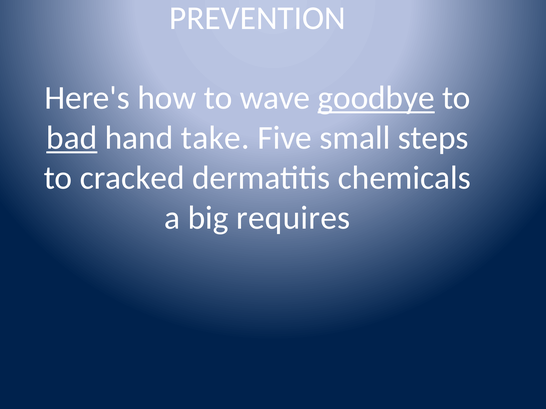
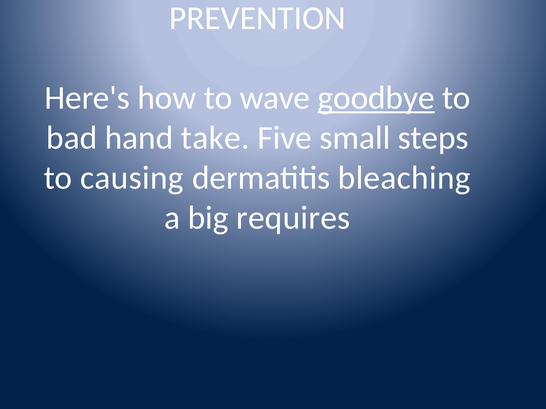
bad underline: present -> none
cracked: cracked -> causing
chemicals: chemicals -> bleaching
